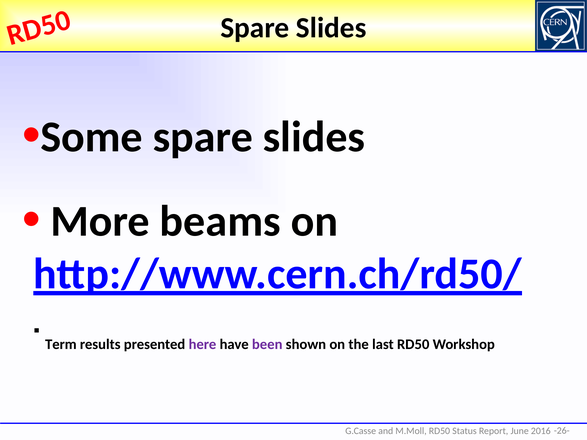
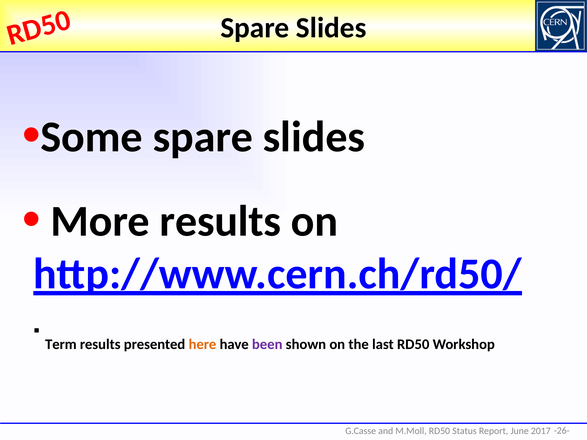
More beams: beams -> results
here colour: purple -> orange
2016: 2016 -> 2017
